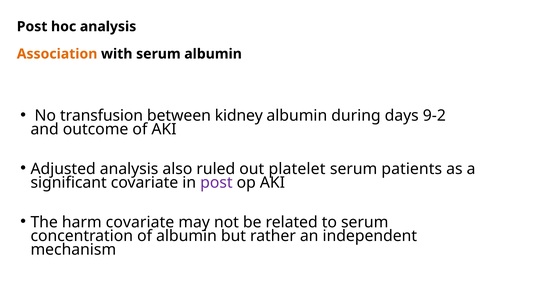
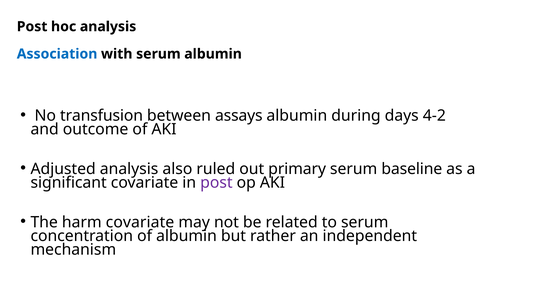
Association colour: orange -> blue
kidney: kidney -> assays
9-2: 9-2 -> 4-2
platelet: platelet -> primary
patients: patients -> baseline
